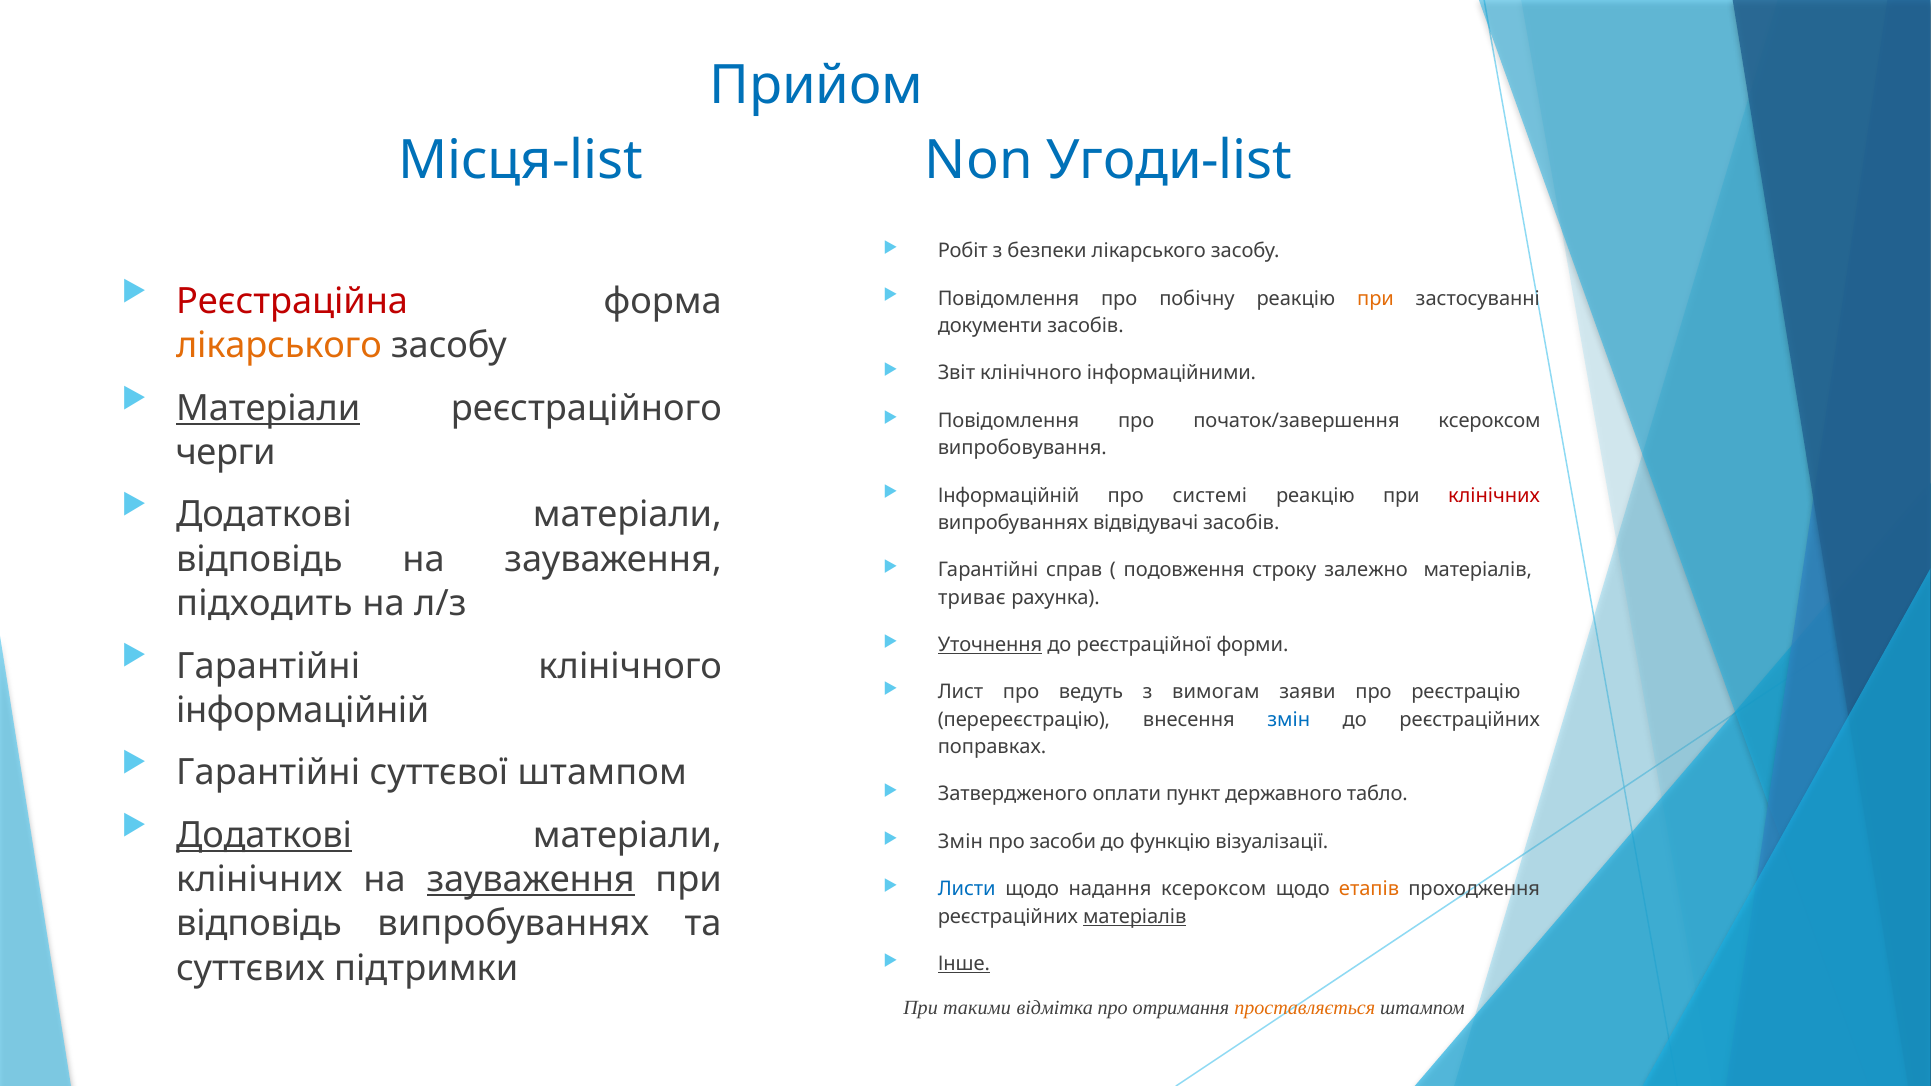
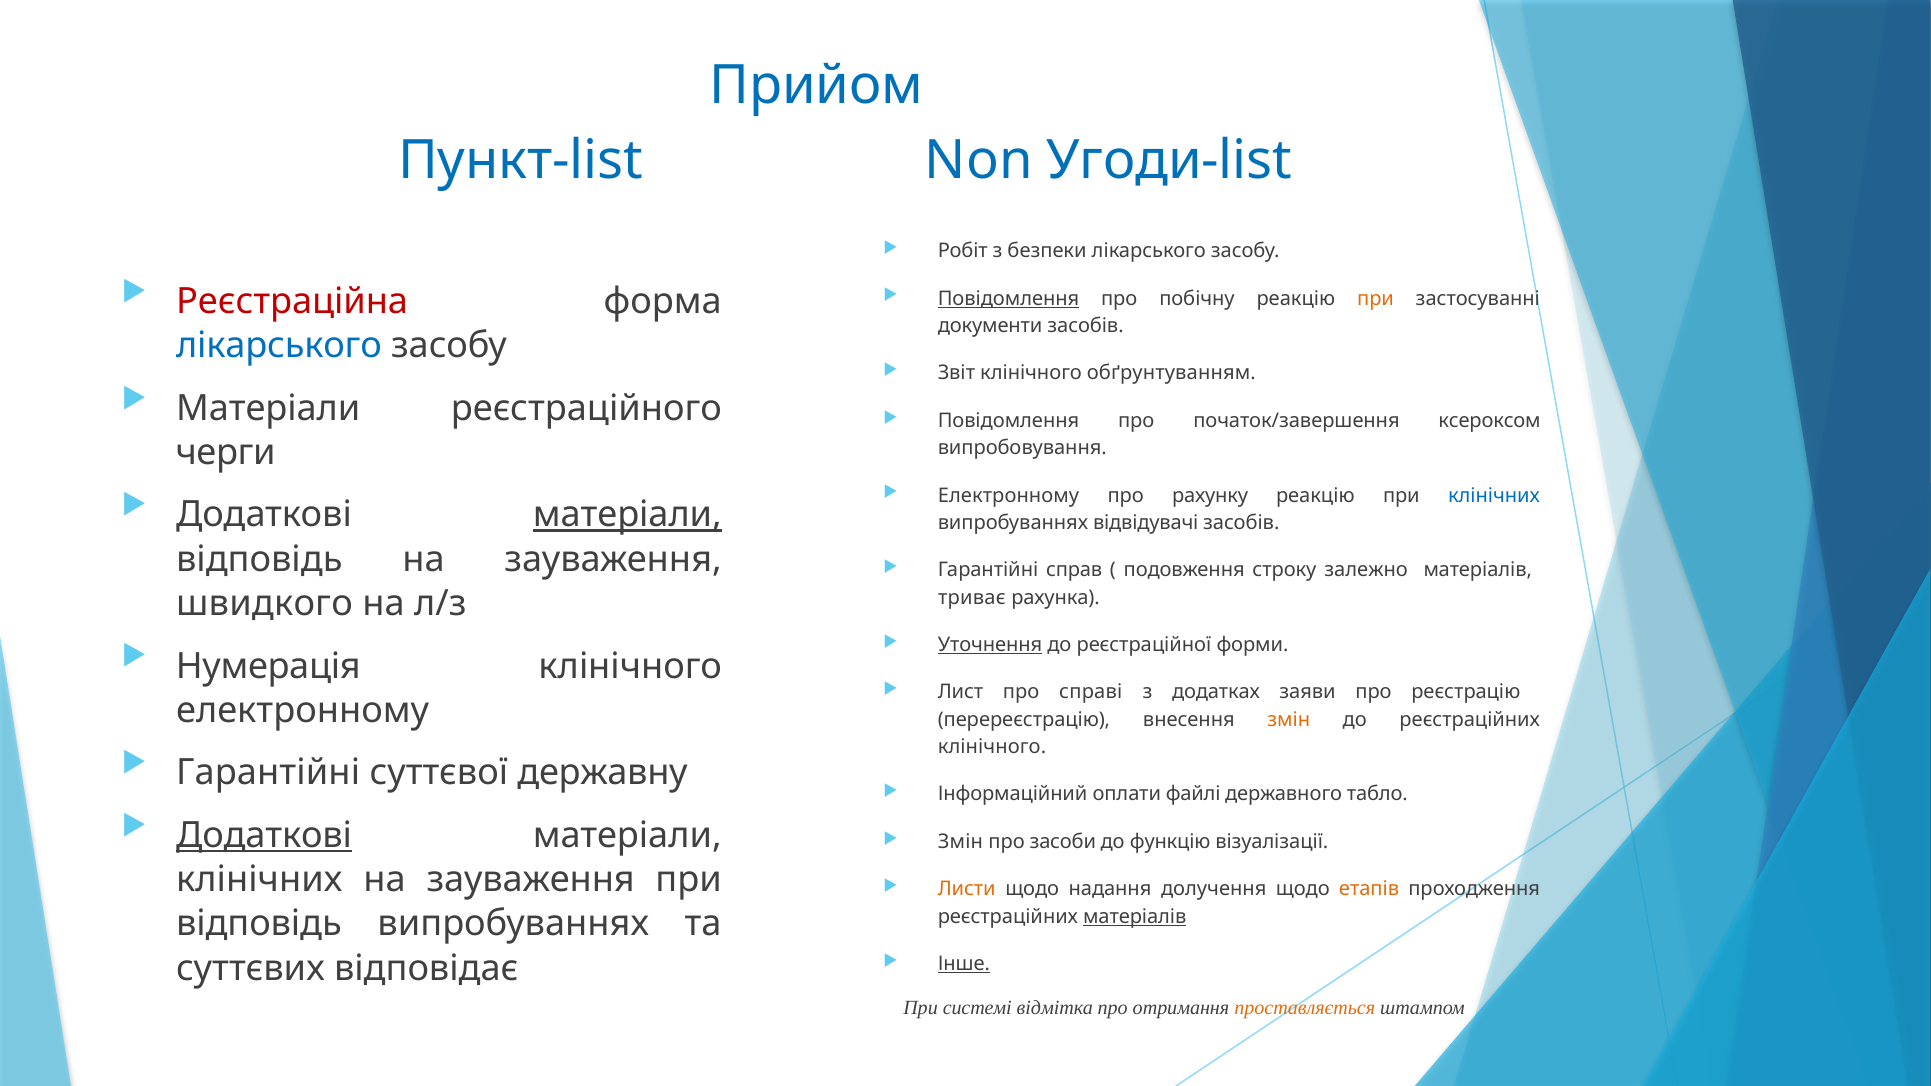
Місця-list: Місця-list -> Пункт-list
Повідомлення at (1009, 299) underline: none -> present
лікарського at (279, 346) colour: orange -> blue
інформаційними: інформаційними -> обґрунтуванням
Матеріали at (268, 408) underline: present -> none
Інформаційній at (1009, 495): Інформаційній -> Електронному
системі: системі -> рахунку
клінічних at (1494, 495) colour: red -> blue
матеріали at (627, 515) underline: none -> present
підходить: підходить -> швидкого
Гарантійні at (268, 666): Гарантійні -> Нумерація
ведуть: ведуть -> справі
вимогам: вимогам -> додатках
інформаційній at (303, 711): інформаційній -> електронному
змін at (1289, 720) colour: blue -> orange
поправках at (992, 747): поправках -> клінічного
суттєвої штампом: штампом -> державну
Затвердженого: Затвердженого -> Інформаційний
пункт: пункт -> файлі
зауваження at (531, 880) underline: present -> none
Листи colour: blue -> orange
надання ксероксом: ксероксом -> долучення
підтримки: підтримки -> відповідає
такими: такими -> системі
